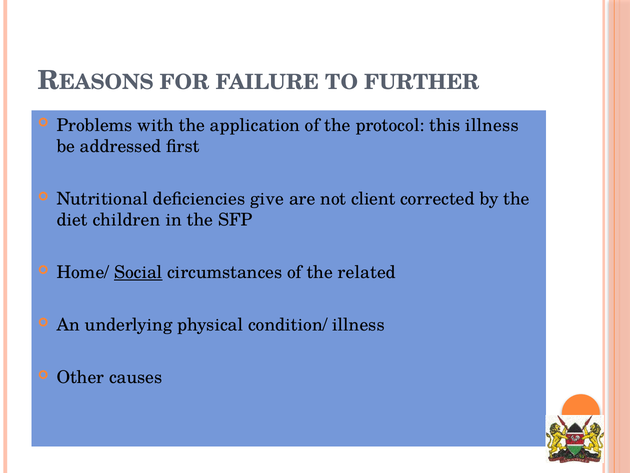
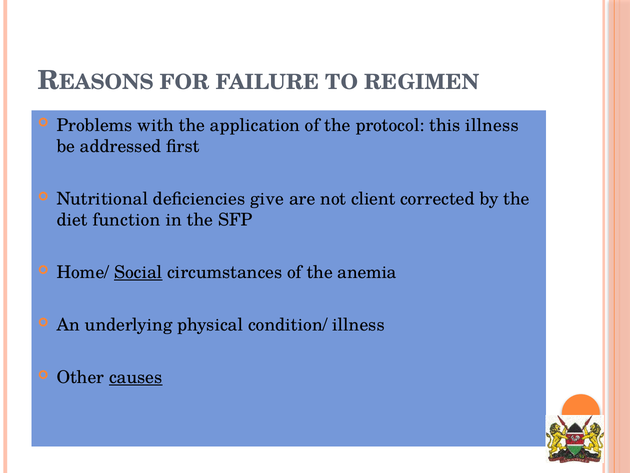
FURTHER: FURTHER -> REGIMEN
children: children -> function
related: related -> anemia
causes underline: none -> present
